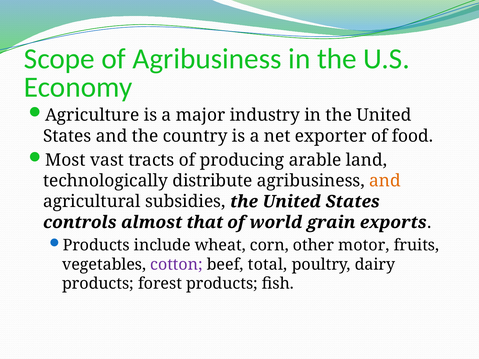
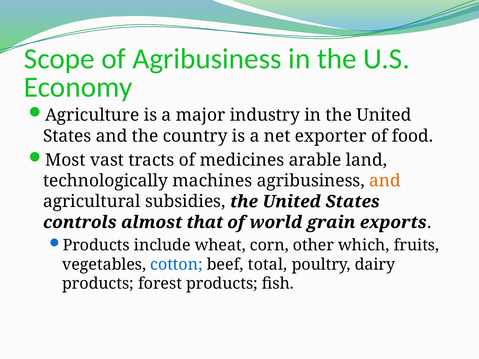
producing: producing -> medicines
distribute: distribute -> machines
motor: motor -> which
cotton colour: purple -> blue
